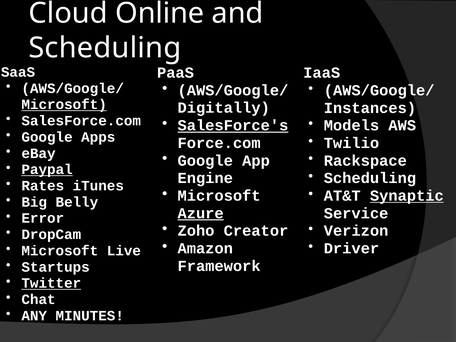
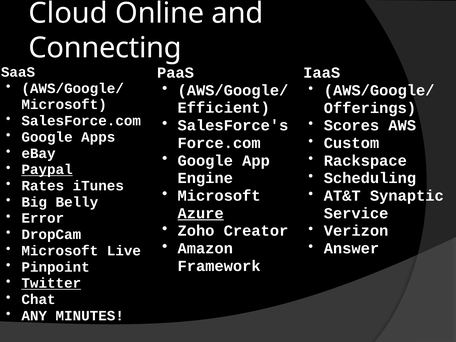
Scheduling at (105, 48): Scheduling -> Connecting
Microsoft at (64, 105) underline: present -> none
Digitally: Digitally -> Efficient
Instances: Instances -> Offerings
SalesForce's underline: present -> none
Models: Models -> Scores
Twilio: Twilio -> Custom
Synaptic underline: present -> none
Driver: Driver -> Answer
Startups: Startups -> Pinpoint
